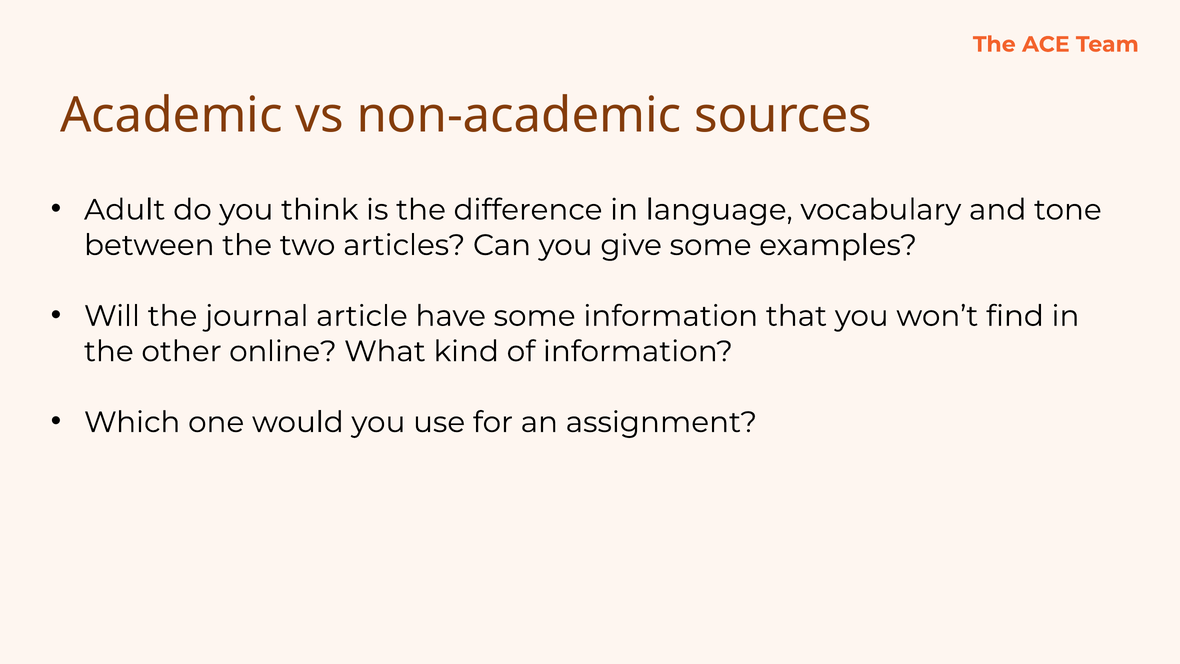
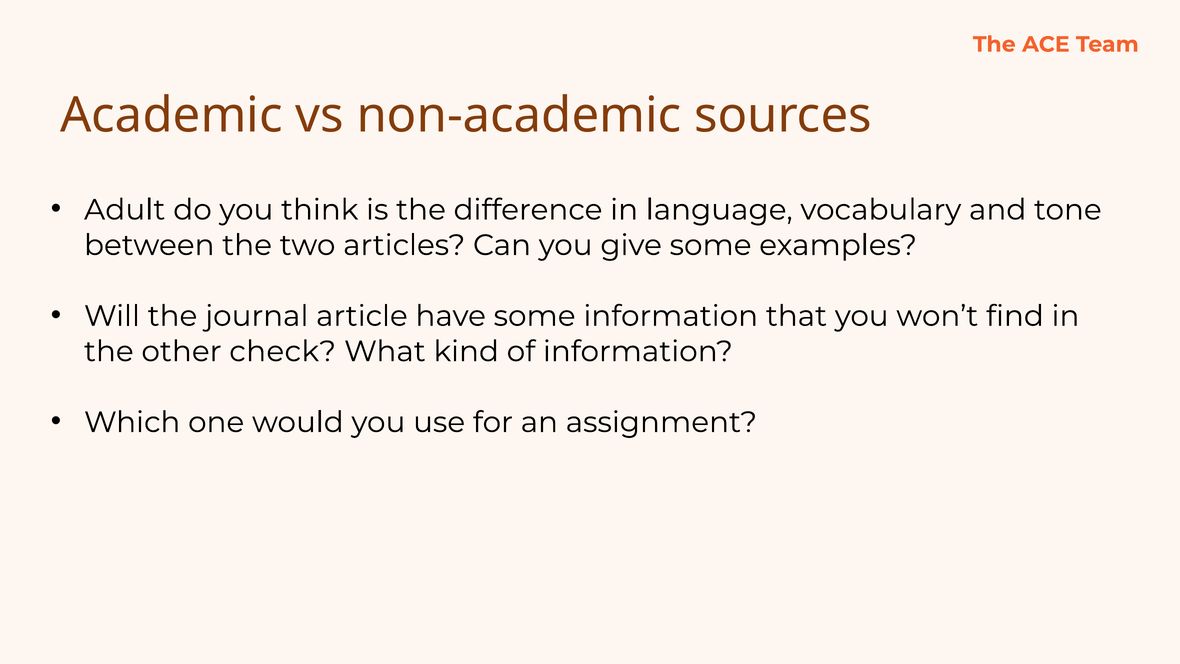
online: online -> check
